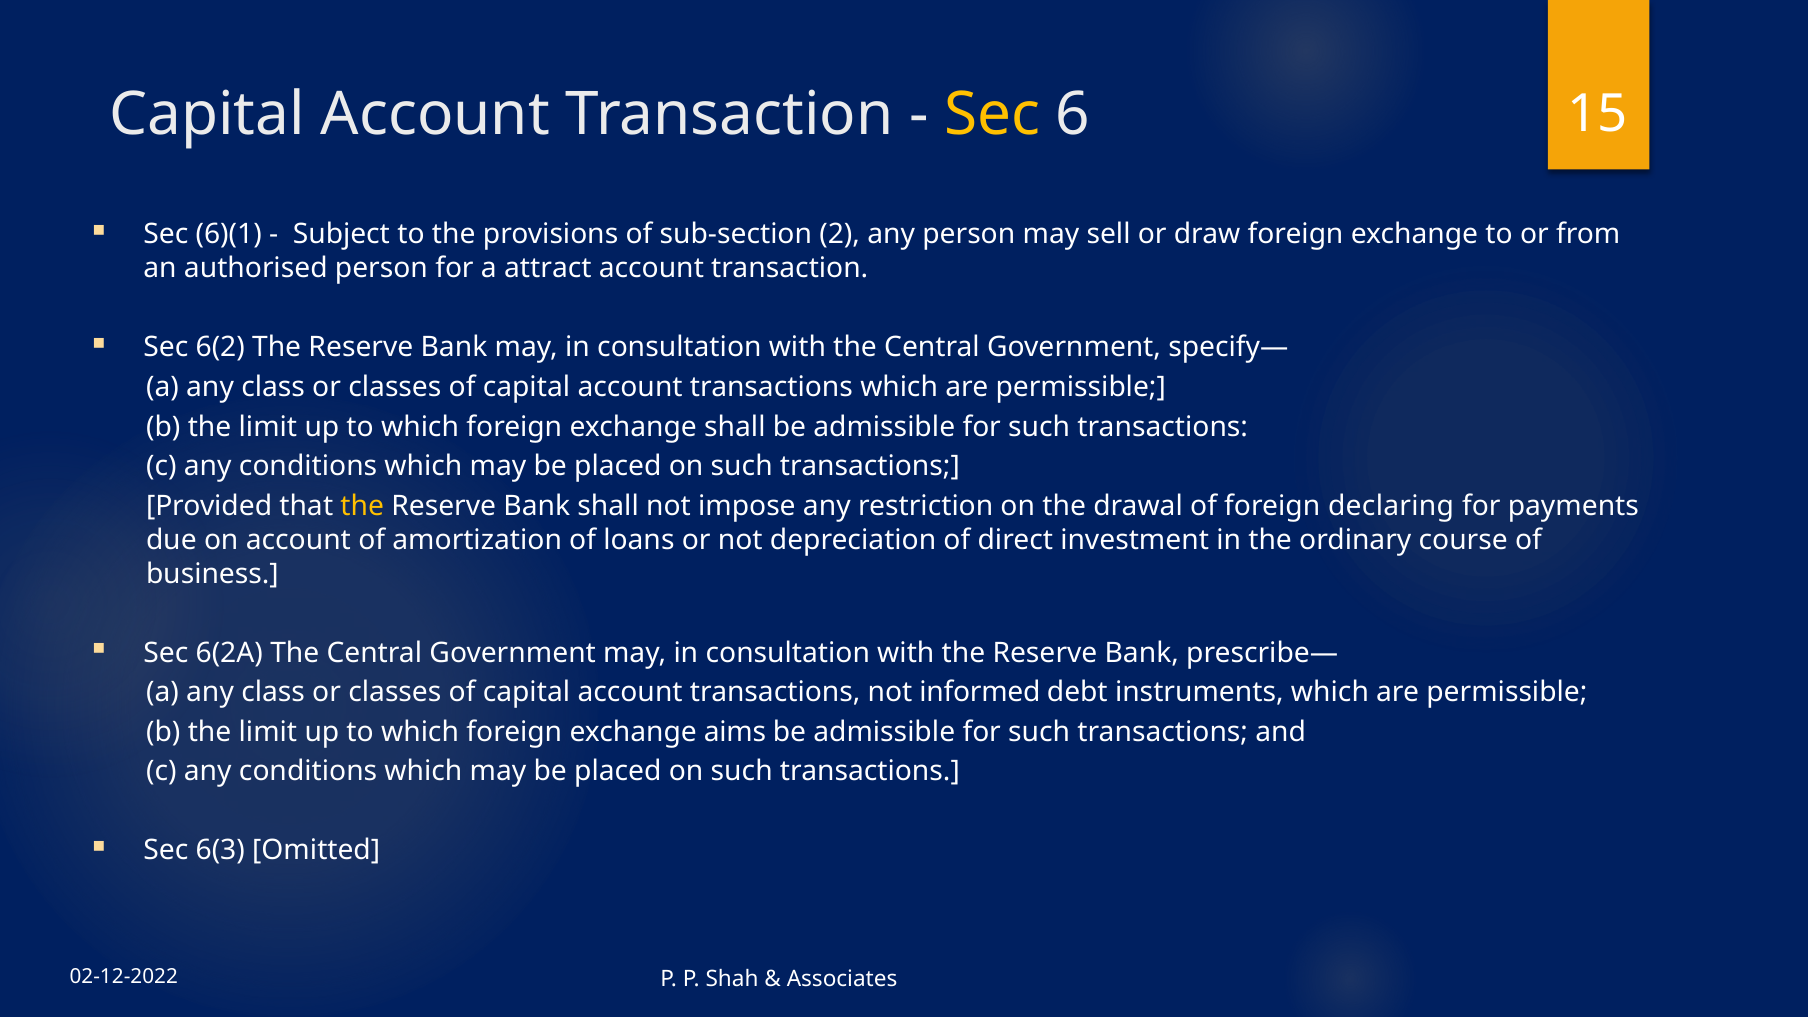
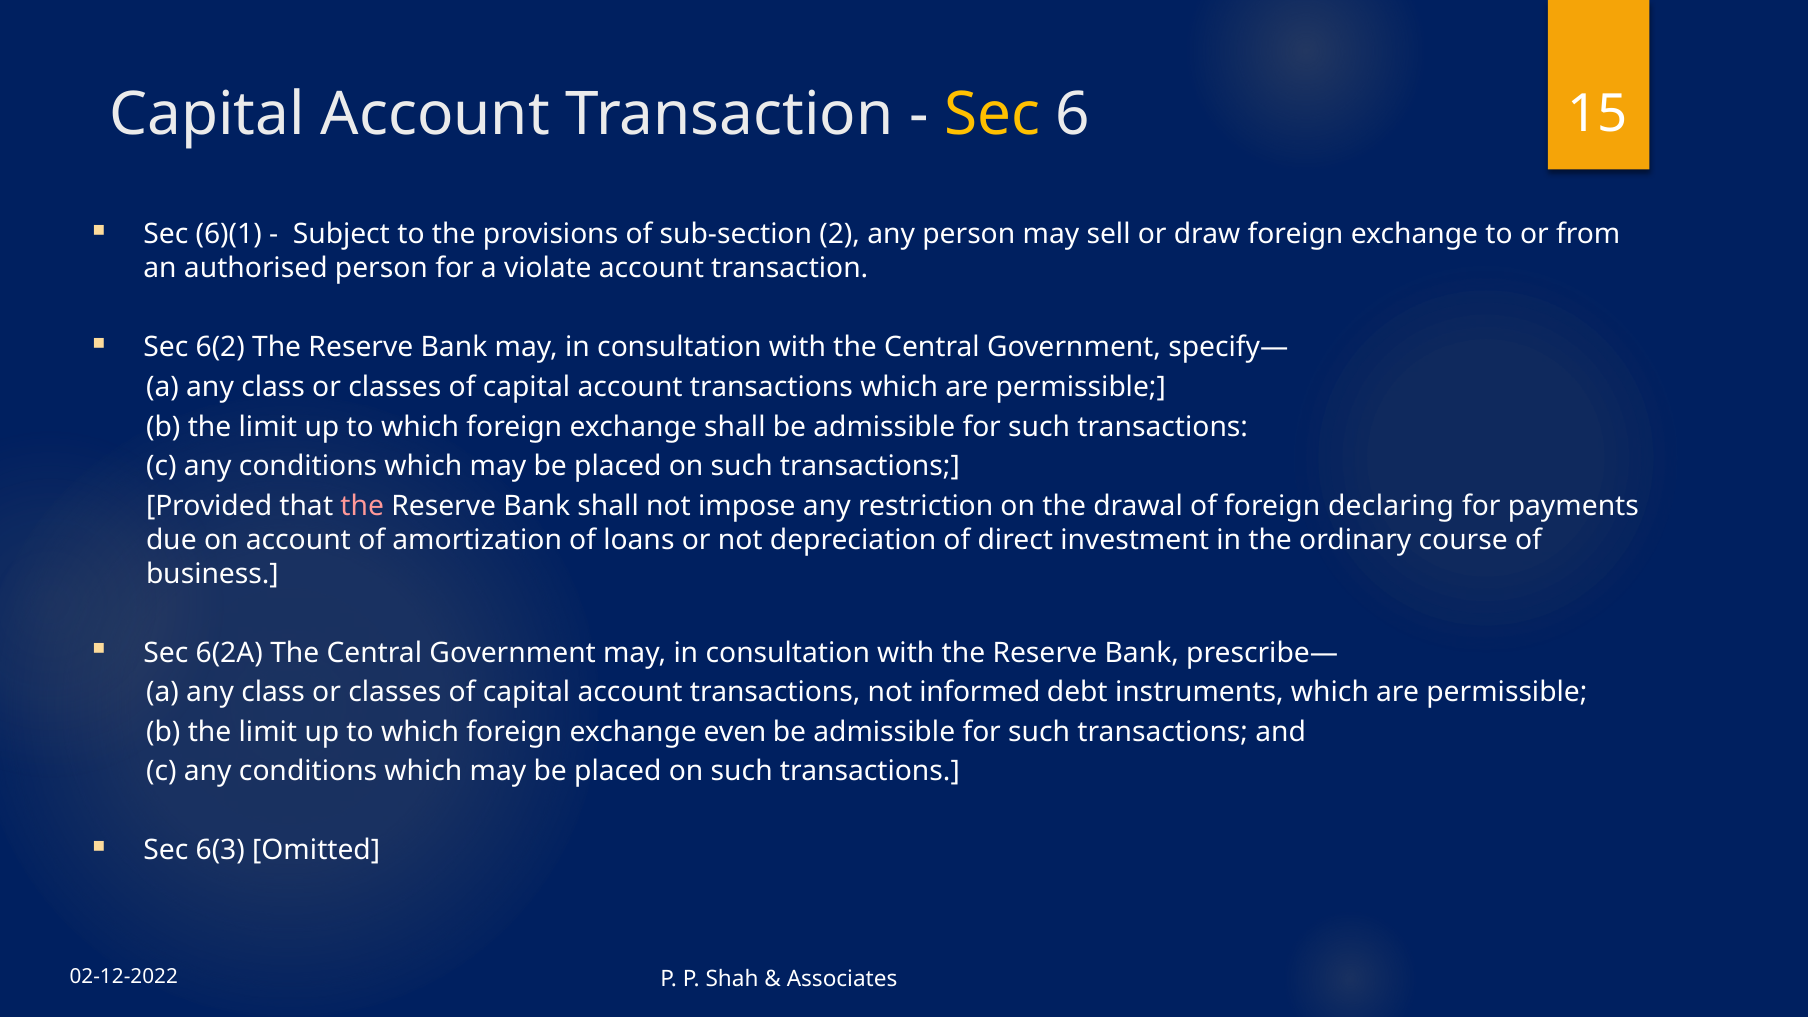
attract: attract -> violate
the at (362, 506) colour: yellow -> pink
aims: aims -> even
